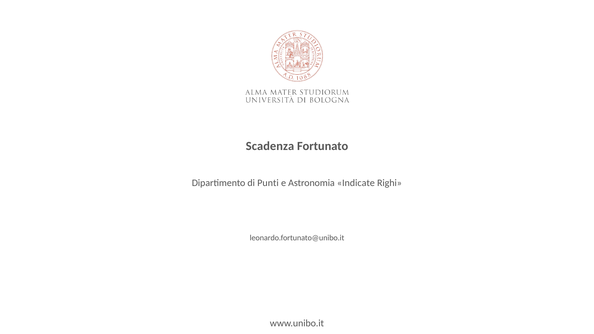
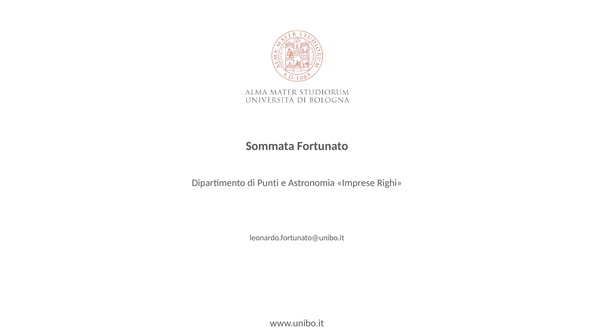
Scadenza: Scadenza -> Sommata
Indicate: Indicate -> Imprese
